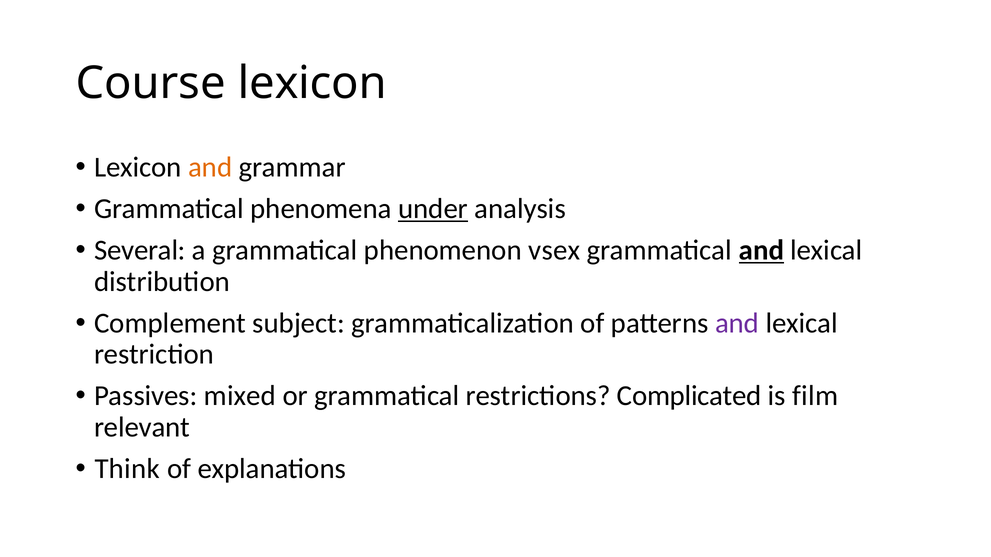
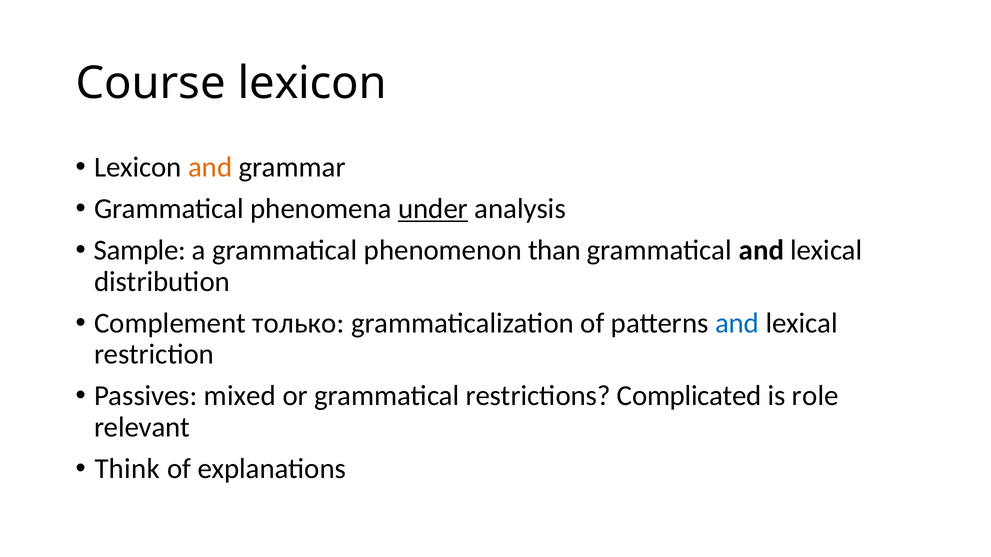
Several: Several -> Sample
vsex: vsex -> than
and at (761, 251) underline: present -> none
subject: subject -> только
and at (737, 323) colour: purple -> blue
film: film -> role
